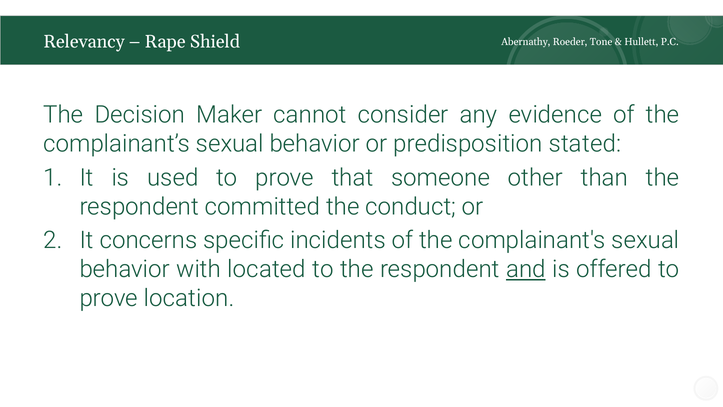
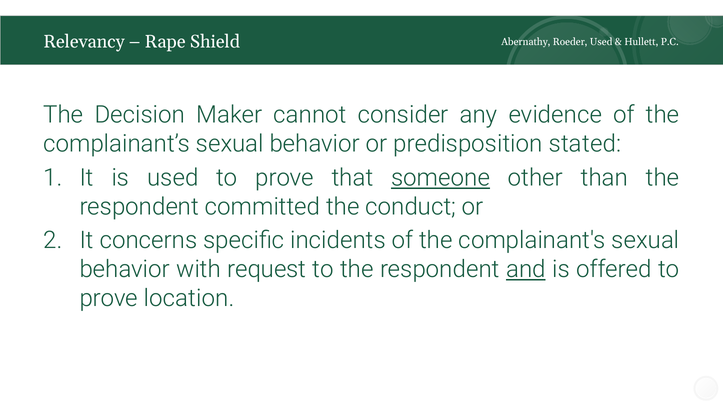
Roeder Tone: Tone -> Used
someone underline: none -> present
located: located -> request
